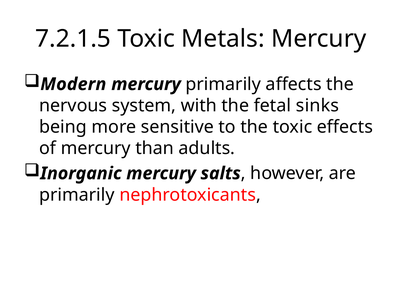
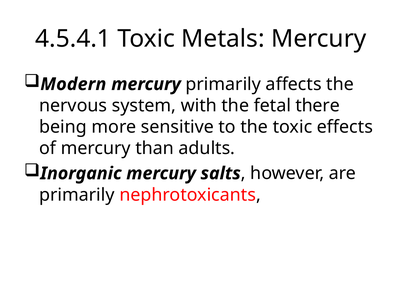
7.2.1.5: 7.2.1.5 -> 4.5.4.1
sinks: sinks -> there
